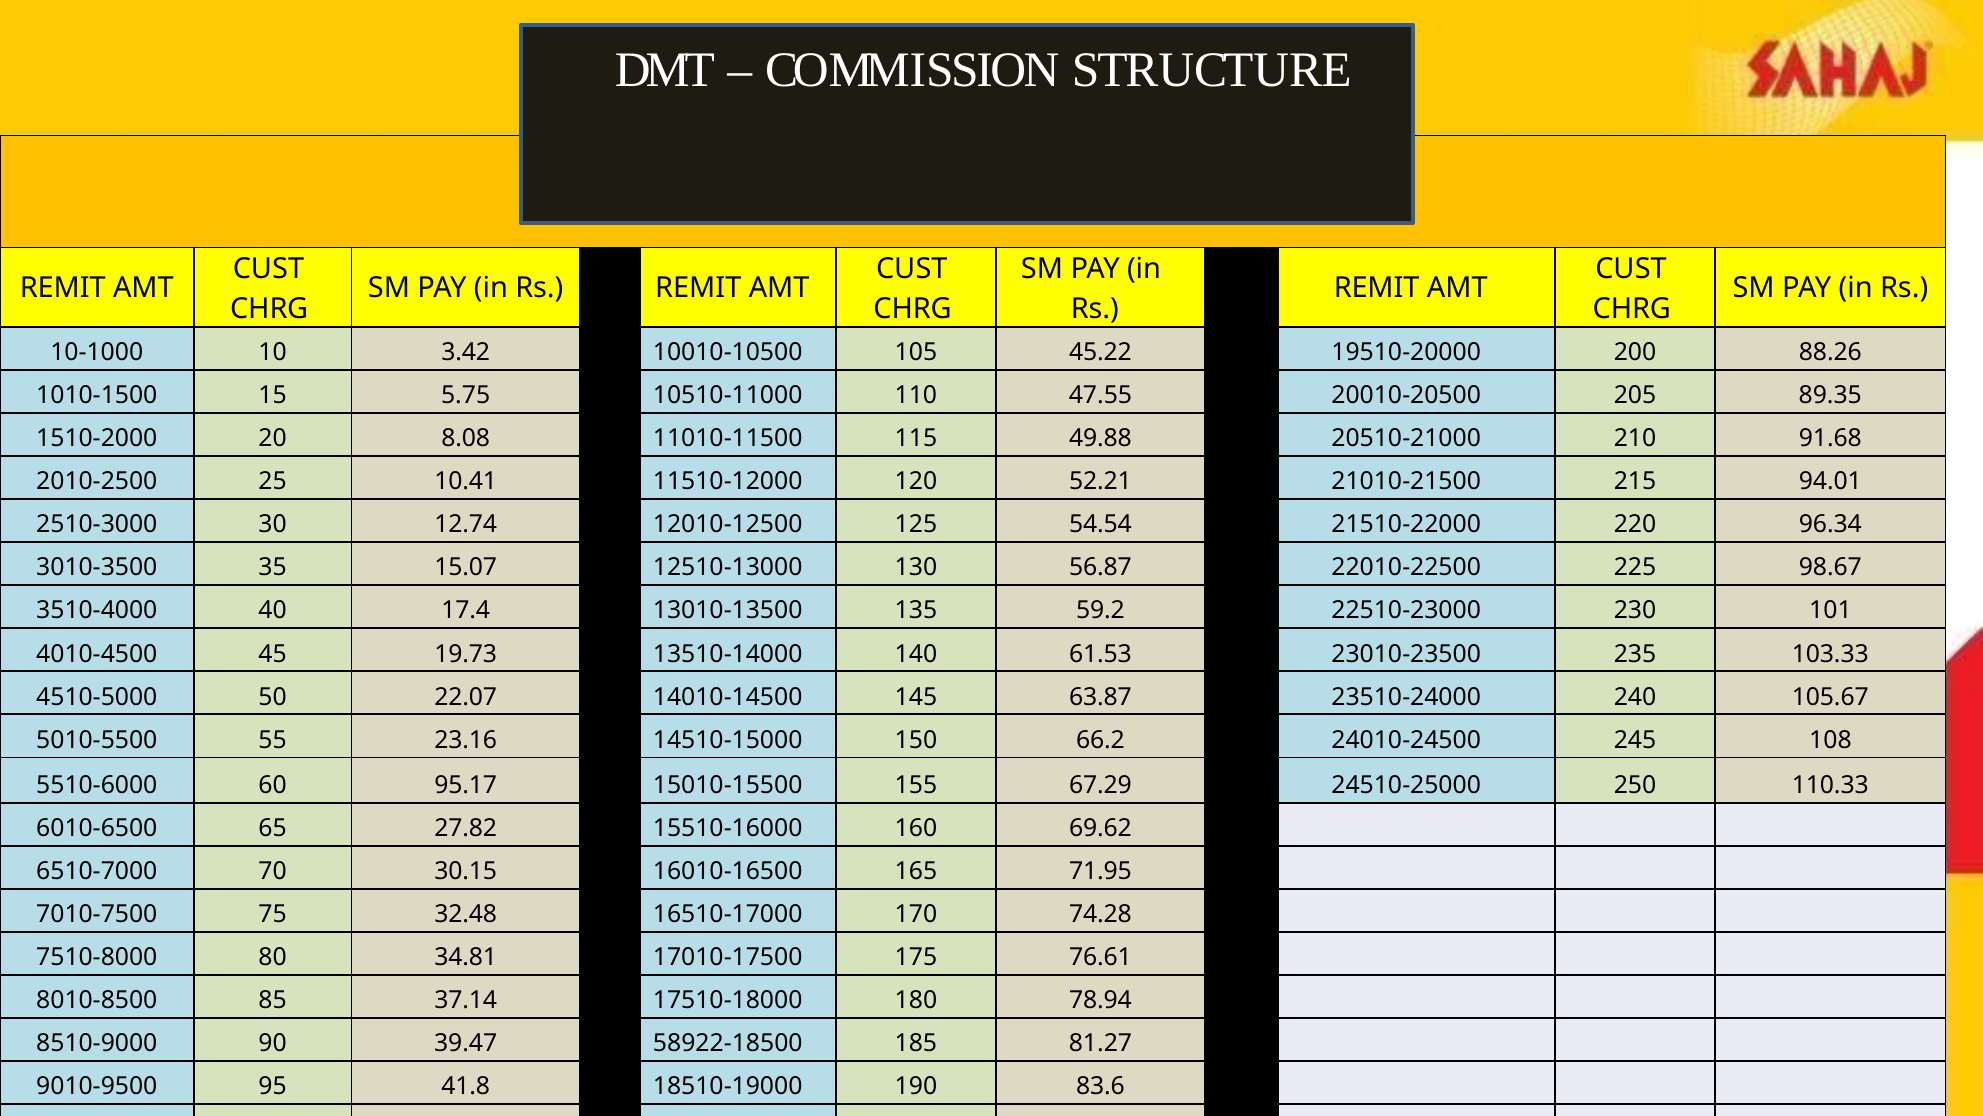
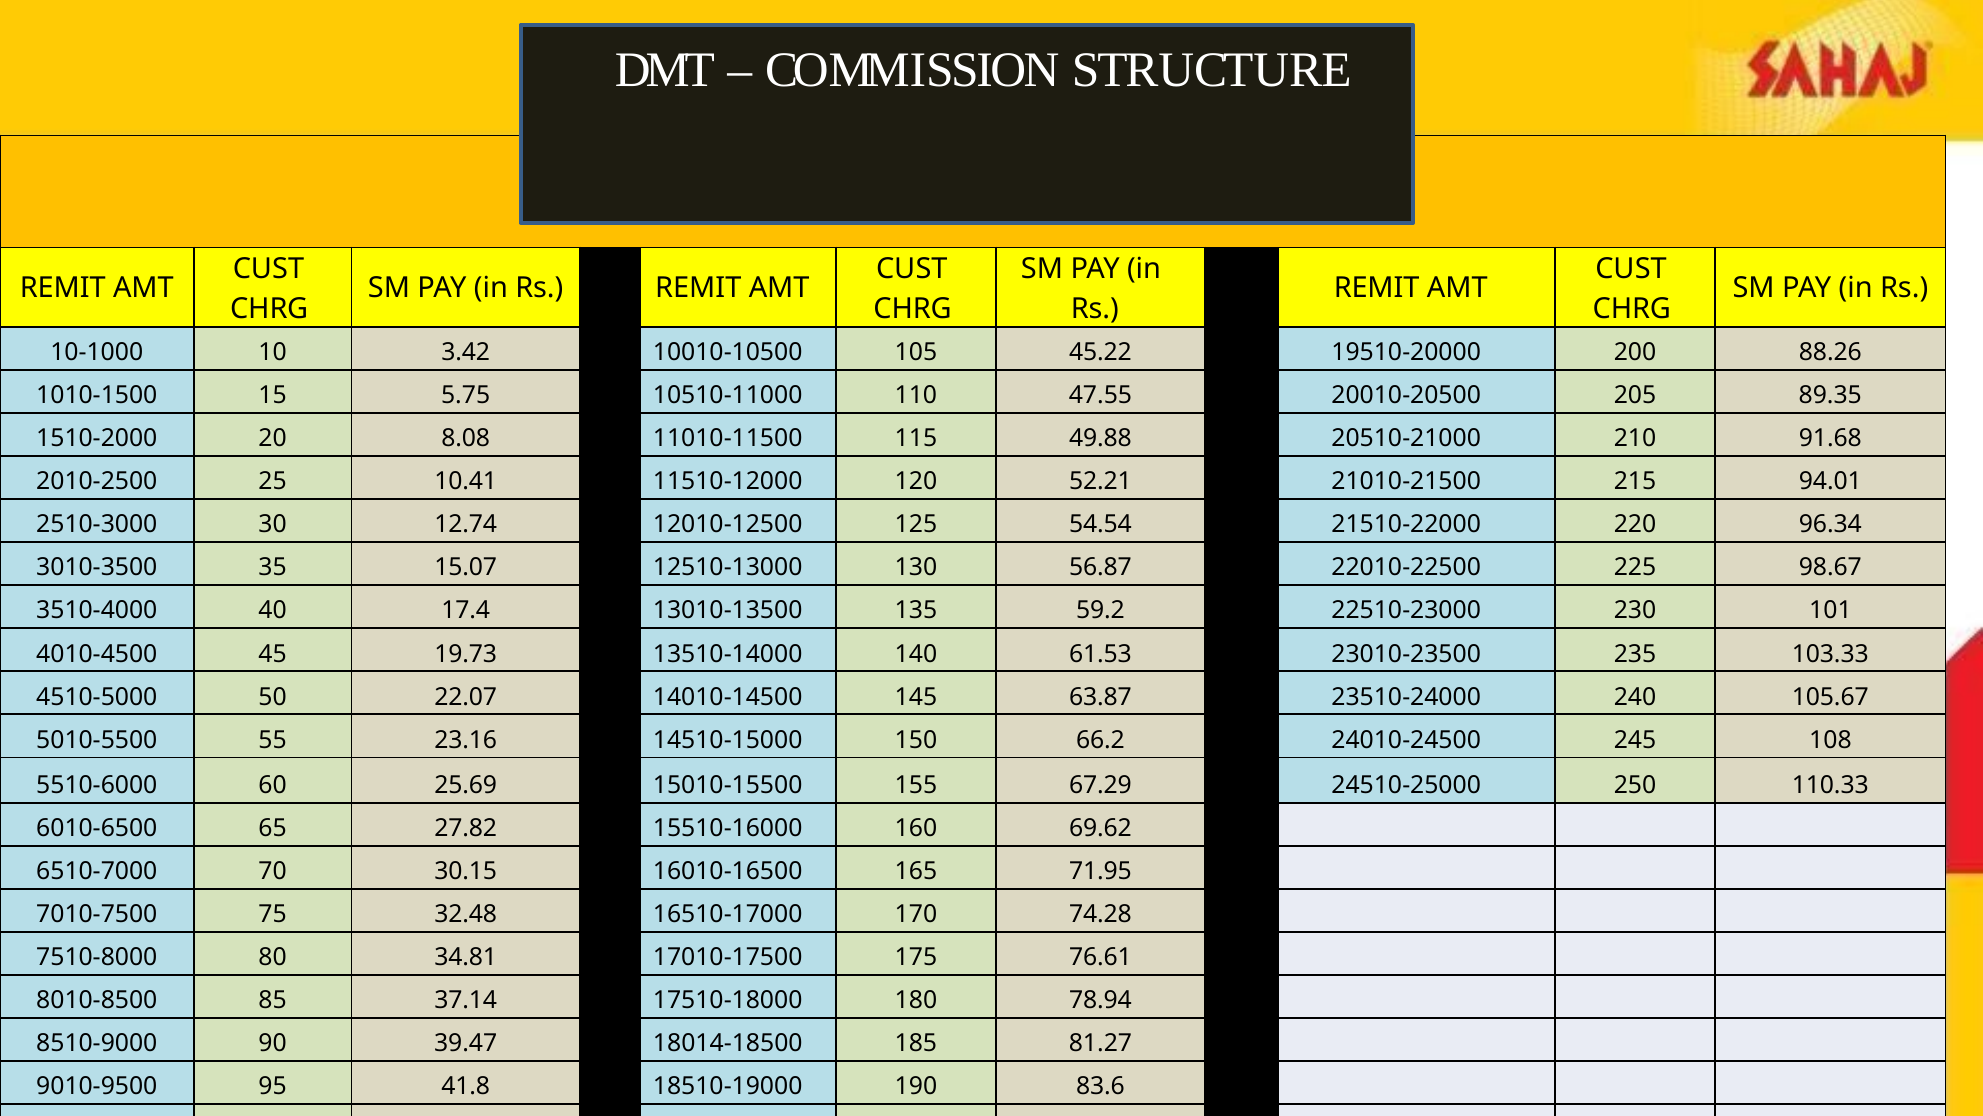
95.17: 95.17 -> 25.69
58922-18500: 58922-18500 -> 18014-18500
